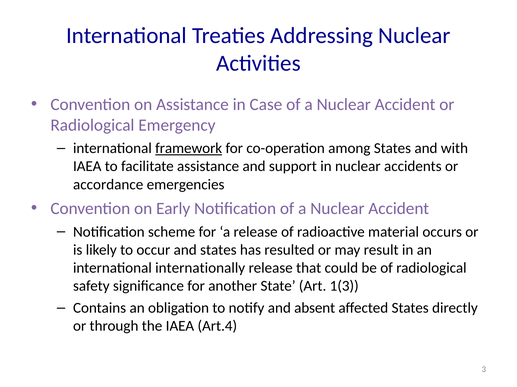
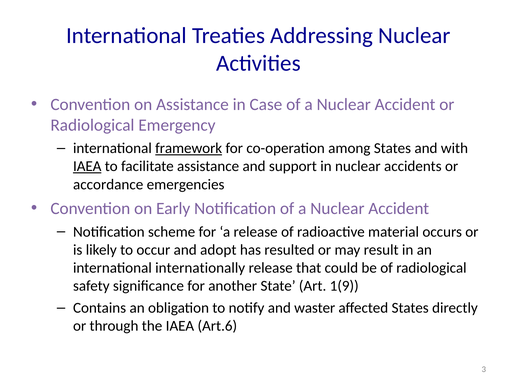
IAEA at (87, 167) underline: none -> present
and states: states -> adopt
1(3: 1(3 -> 1(9
absent: absent -> waster
Art.4: Art.4 -> Art.6
